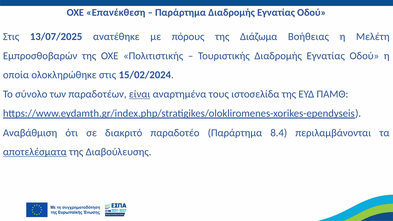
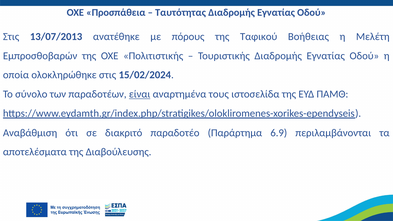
Επανέκθεση: Επανέκθεση -> Προσπάθεια
Παράρτημα at (181, 13): Παράρτημα -> Ταυτότητας
13/07/2025: 13/07/2025 -> 13/07/2013
Διάζωμα: Διάζωμα -> Ταφικού
8.4: 8.4 -> 6.9
αποτελέσματα underline: present -> none
